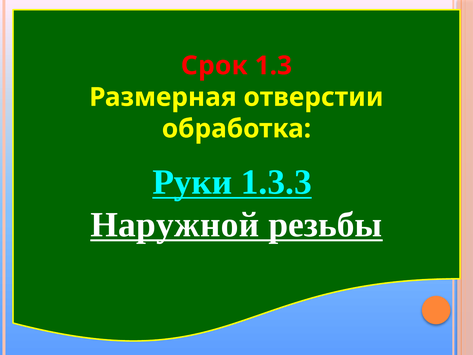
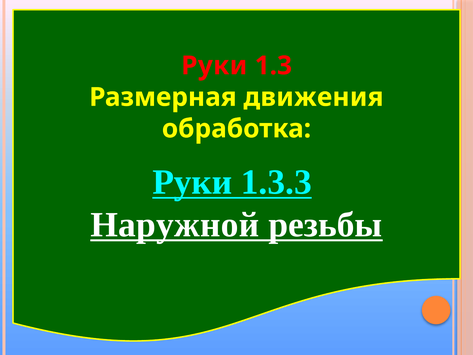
Срок at (214, 66): Срок -> Руки
отверстии: отверстии -> движения
